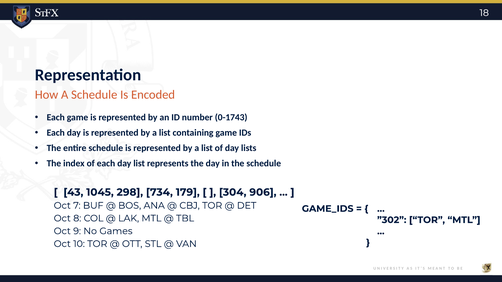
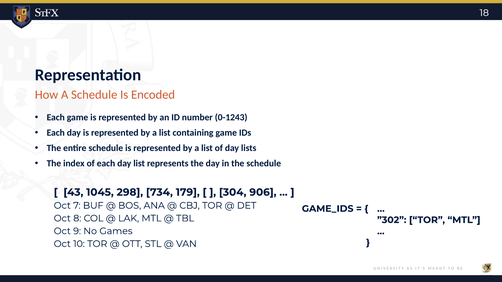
0-1743: 0-1743 -> 0-1243
